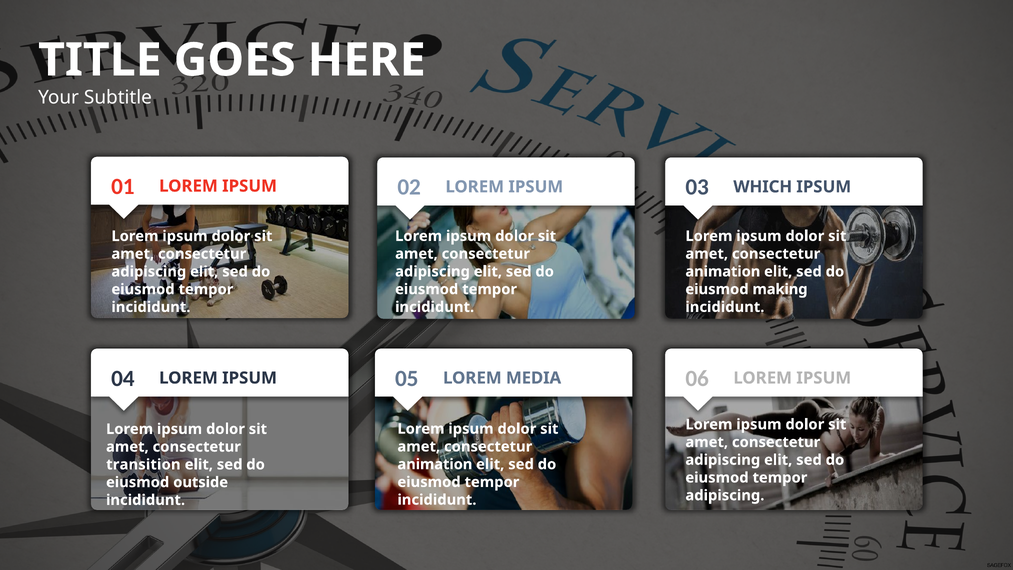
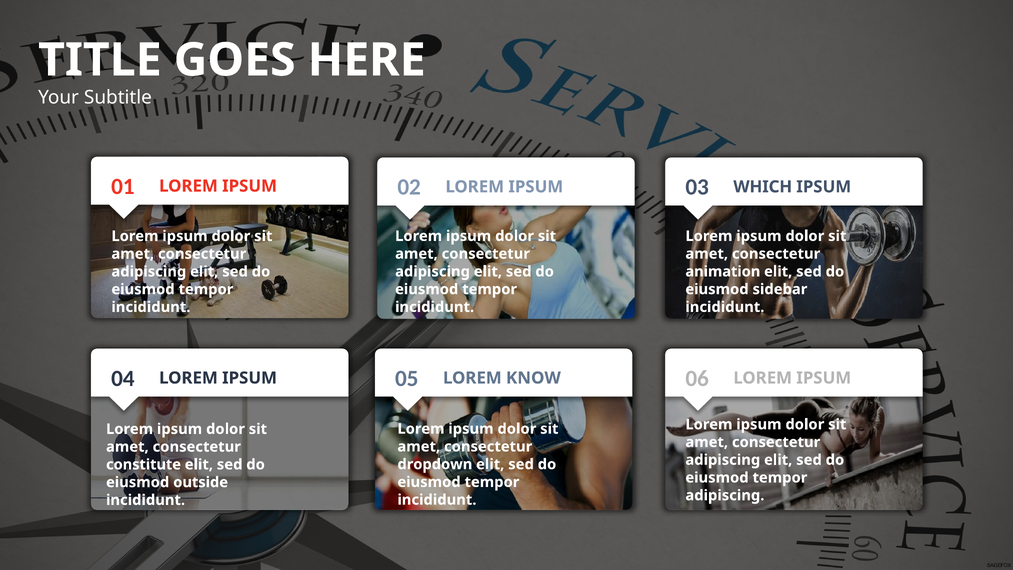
making: making -> sidebar
MEDIA: MEDIA -> KNOW
animation at (435, 464): animation -> dropdown
transition: transition -> constitute
